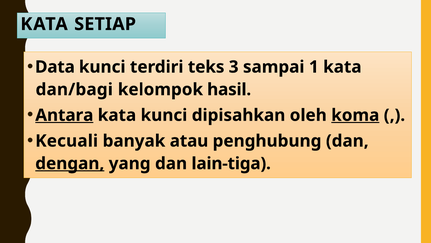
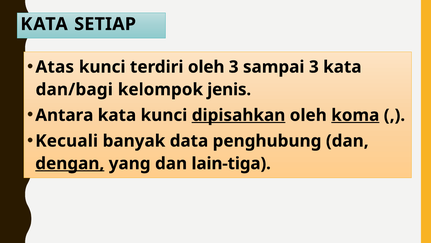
Data: Data -> Atas
terdiri teks: teks -> oleh
sampai 1: 1 -> 3
hasil: hasil -> jenis
Antara underline: present -> none
dipisahkan underline: none -> present
atau: atau -> data
